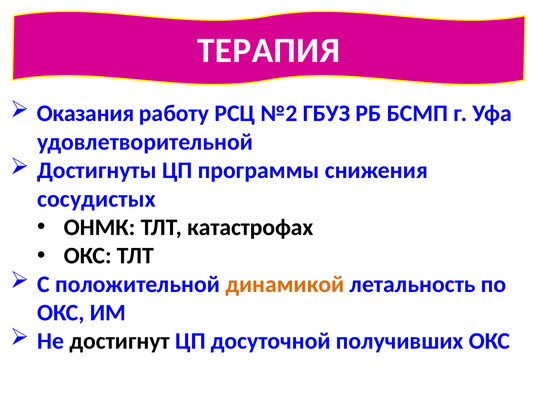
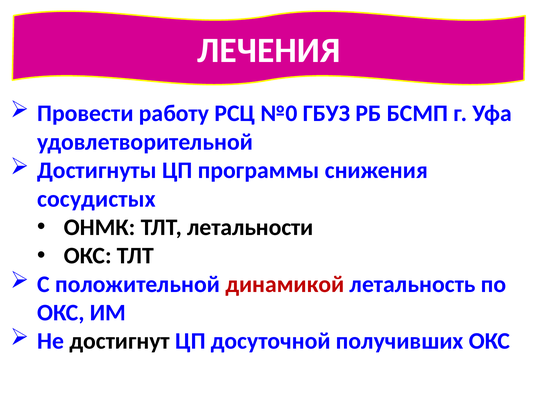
ТЕРАПИЯ: ТЕРАПИЯ -> ЛЕЧЕНИЯ
Оказания: Оказания -> Провести
№2: №2 -> №0
катастрофах: катастрофах -> летальности
динамикой colour: orange -> red
